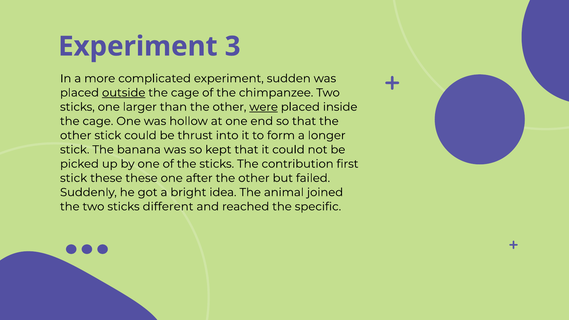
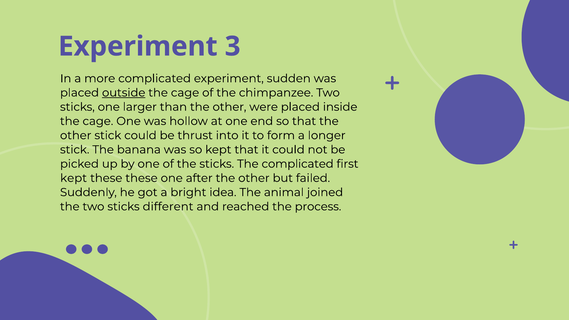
were underline: present -> none
The contribution: contribution -> complicated
stick at (74, 178): stick -> kept
specific: specific -> process
